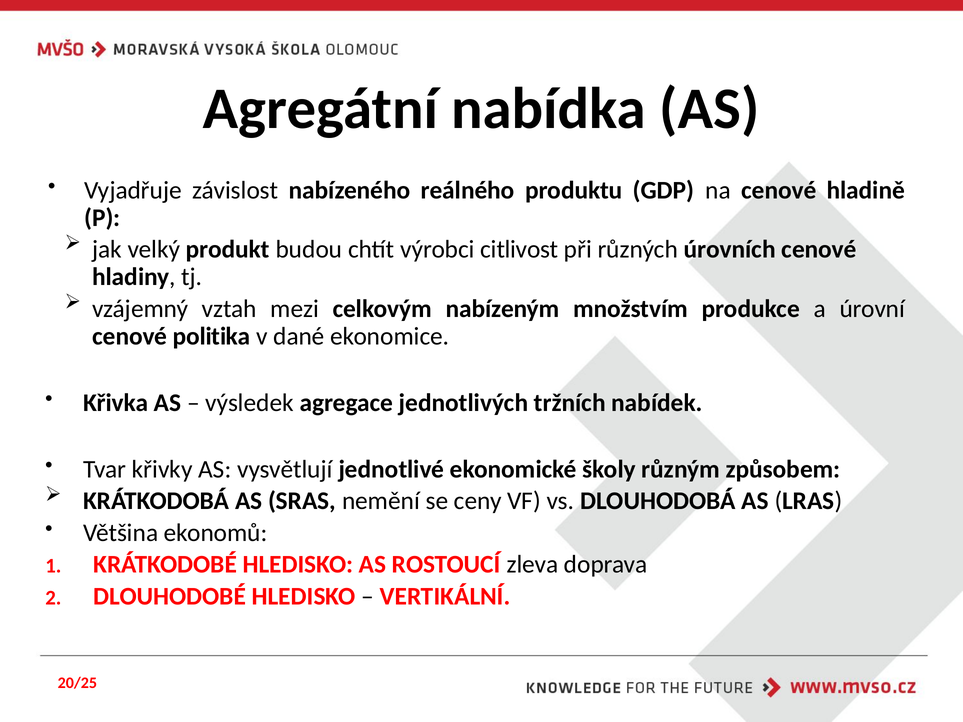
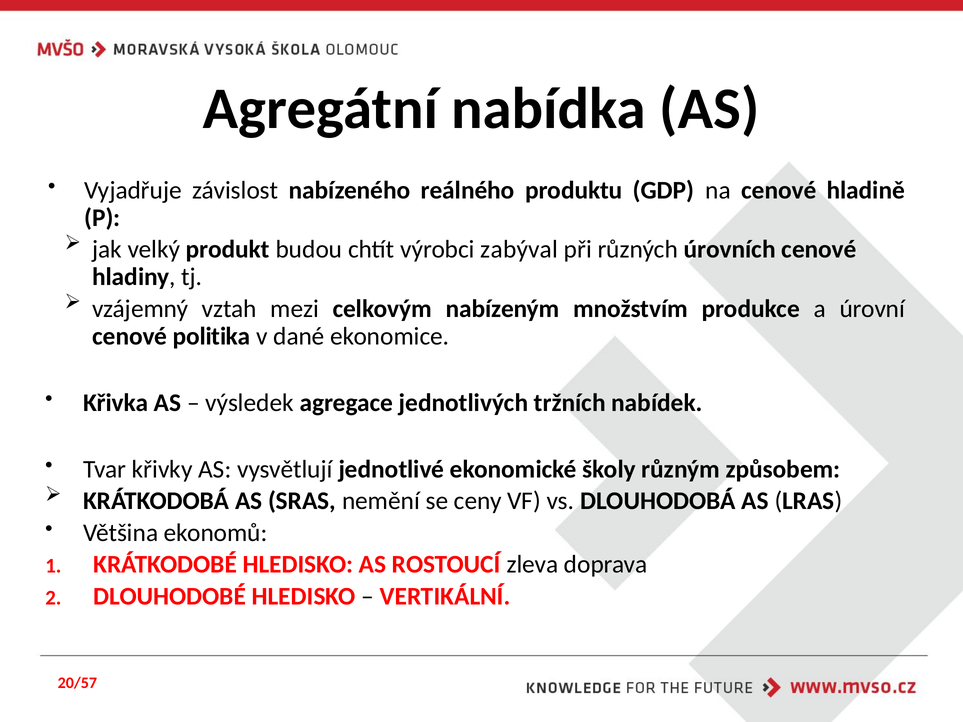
citlivost: citlivost -> zabýval
20/25: 20/25 -> 20/57
